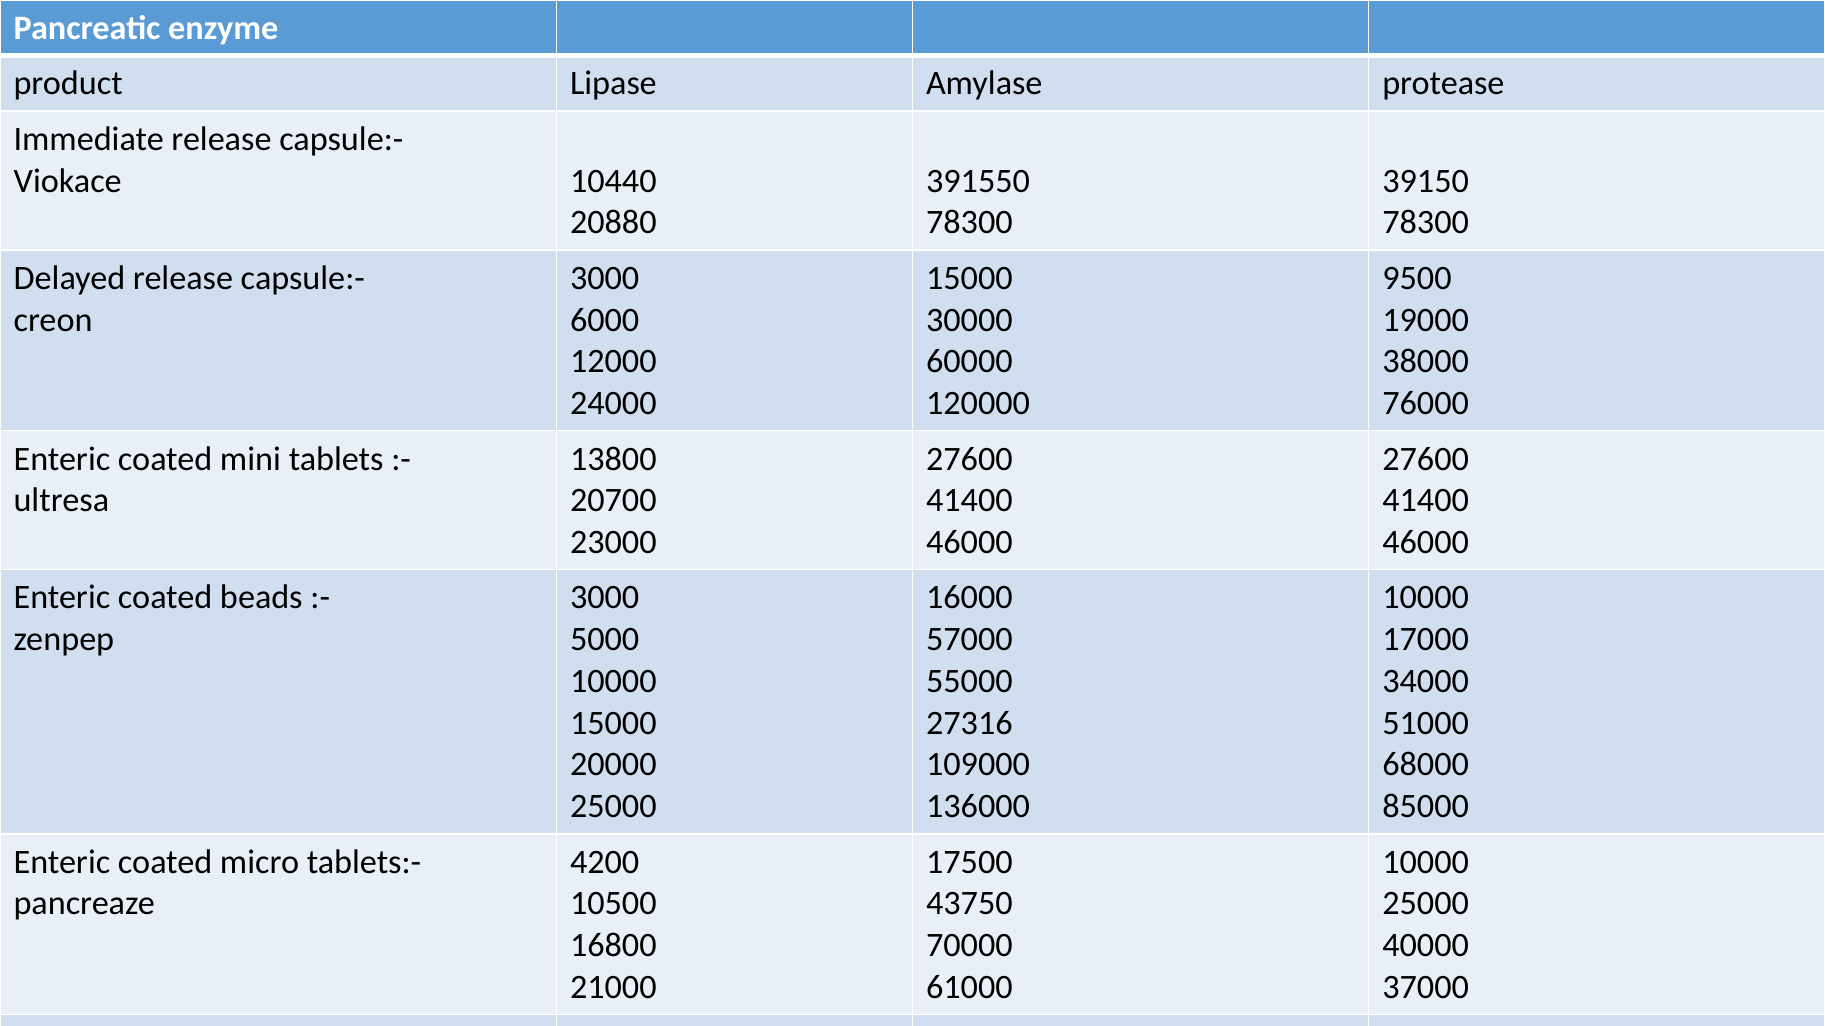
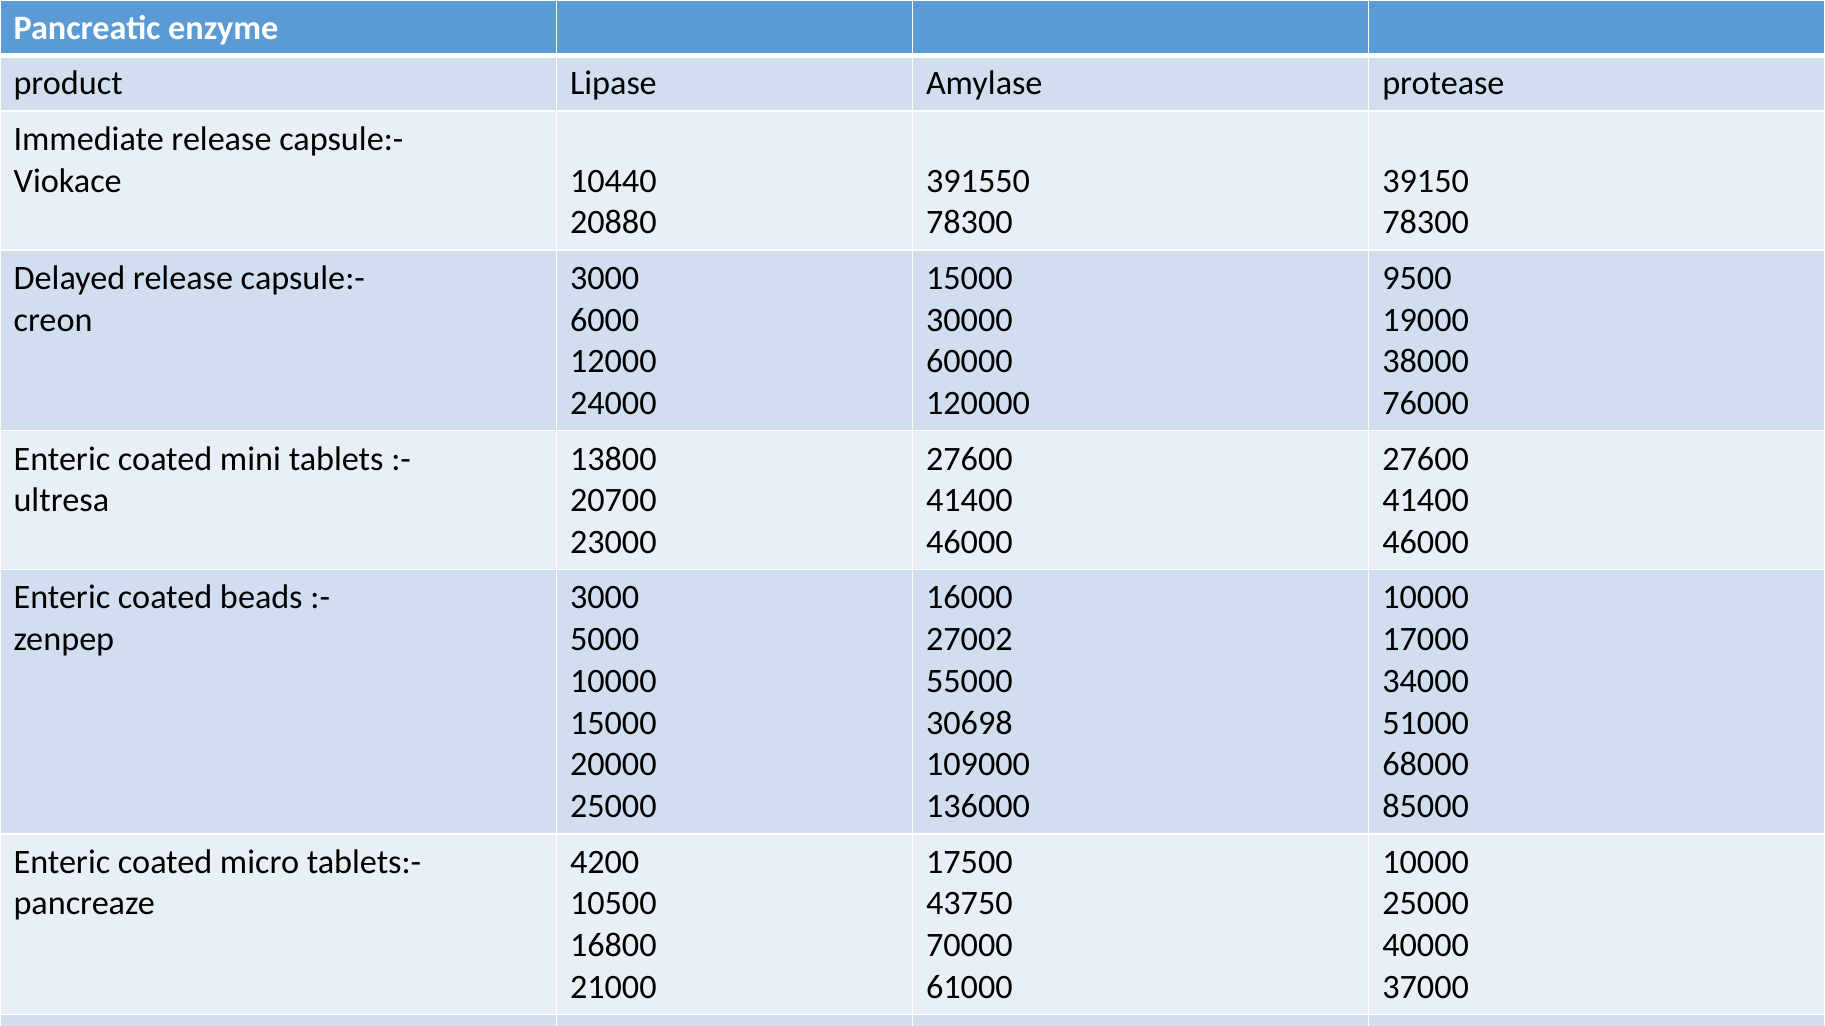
57000: 57000 -> 27002
27316: 27316 -> 30698
